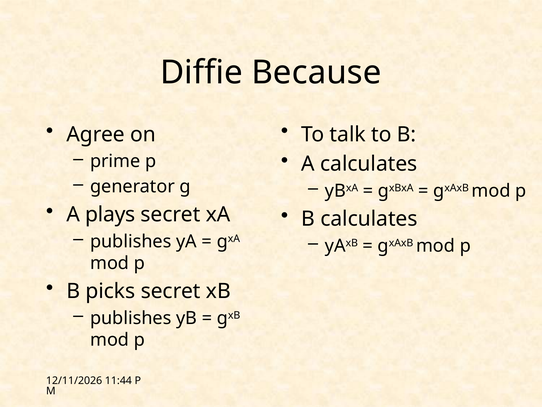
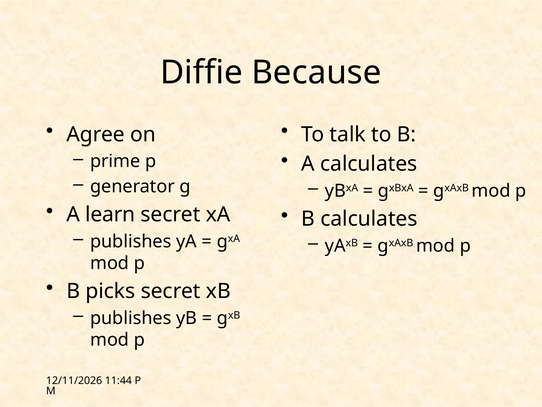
plays: plays -> learn
